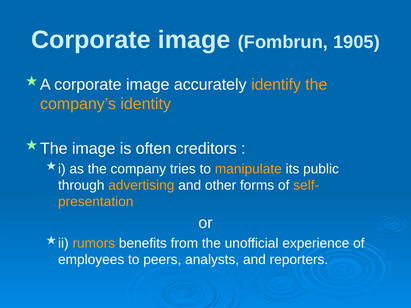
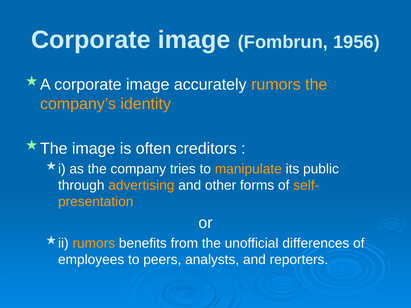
1905: 1905 -> 1956
accurately identify: identify -> rumors
experience: experience -> differences
